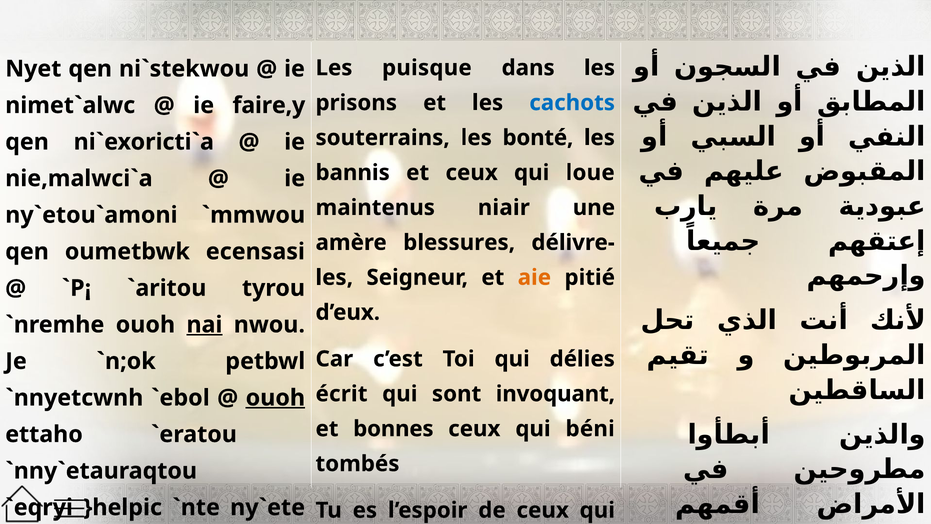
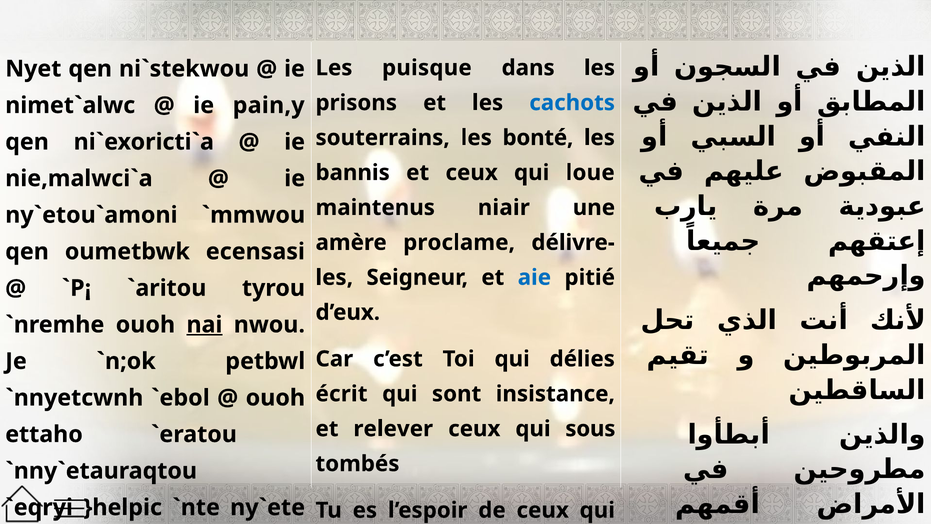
faire,y: faire,y -> pain,y
blessures: blessures -> proclame
aie colour: orange -> blue
invoquant: invoquant -> insistance
ouoh at (275, 398) underline: present -> none
bonnes: bonnes -> relever
béni: béni -> sous
